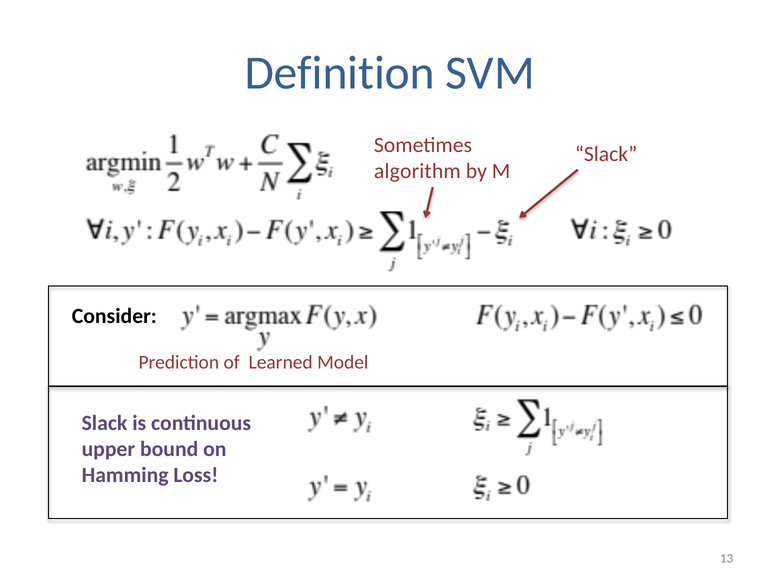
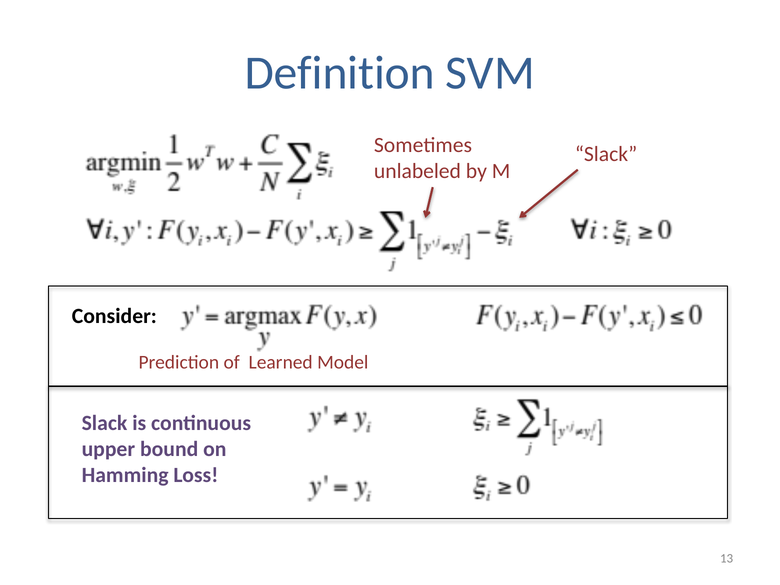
algorithm: algorithm -> unlabeled
